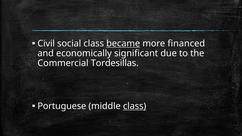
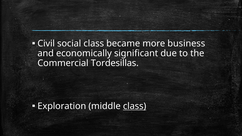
became underline: present -> none
financed: financed -> business
Portuguese: Portuguese -> Exploration
